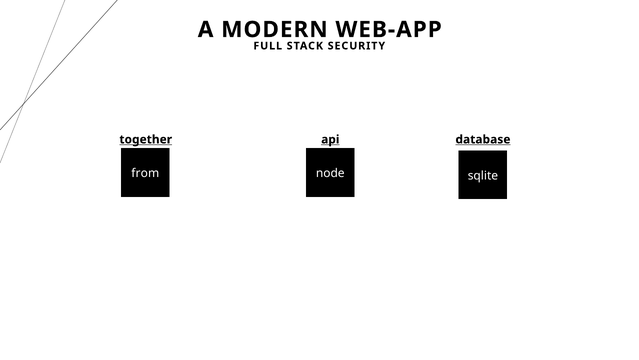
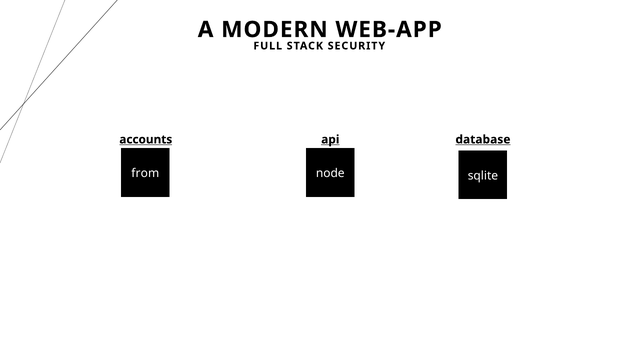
together: together -> accounts
